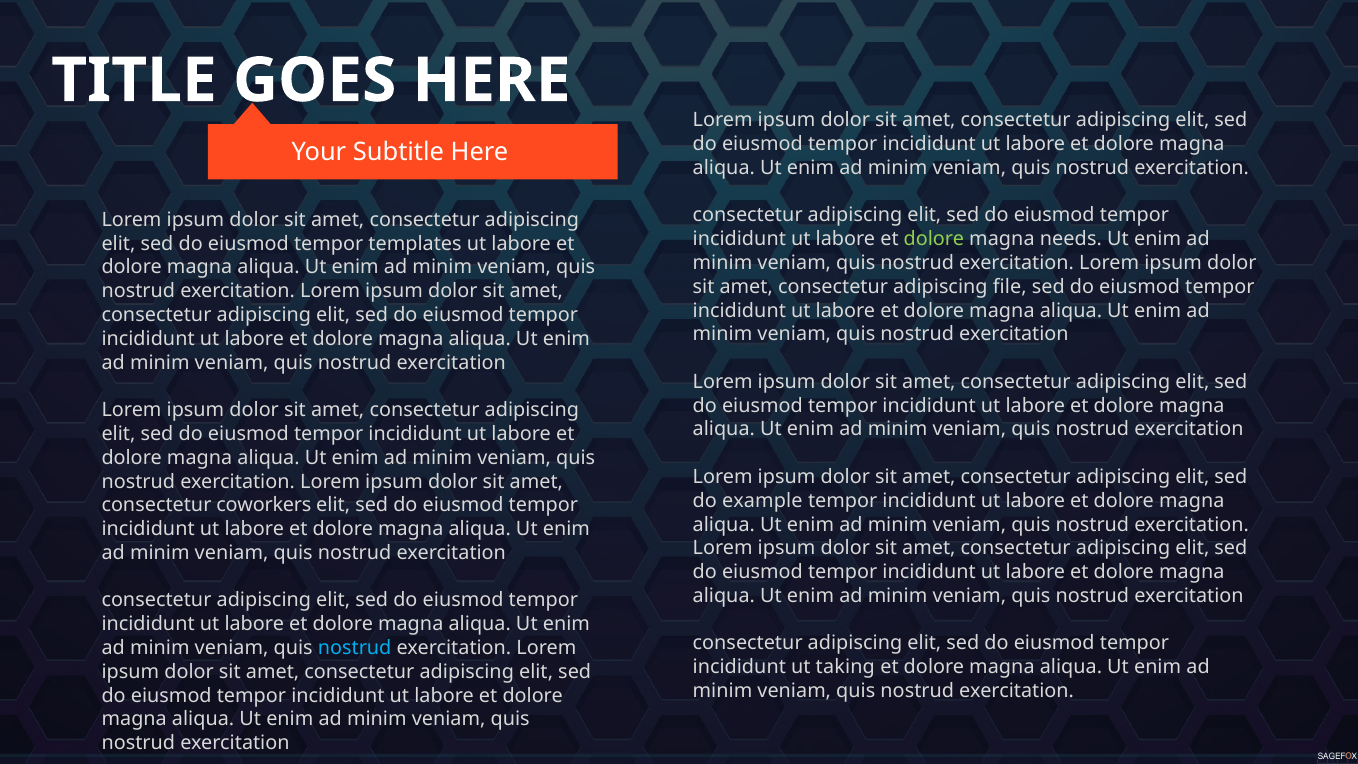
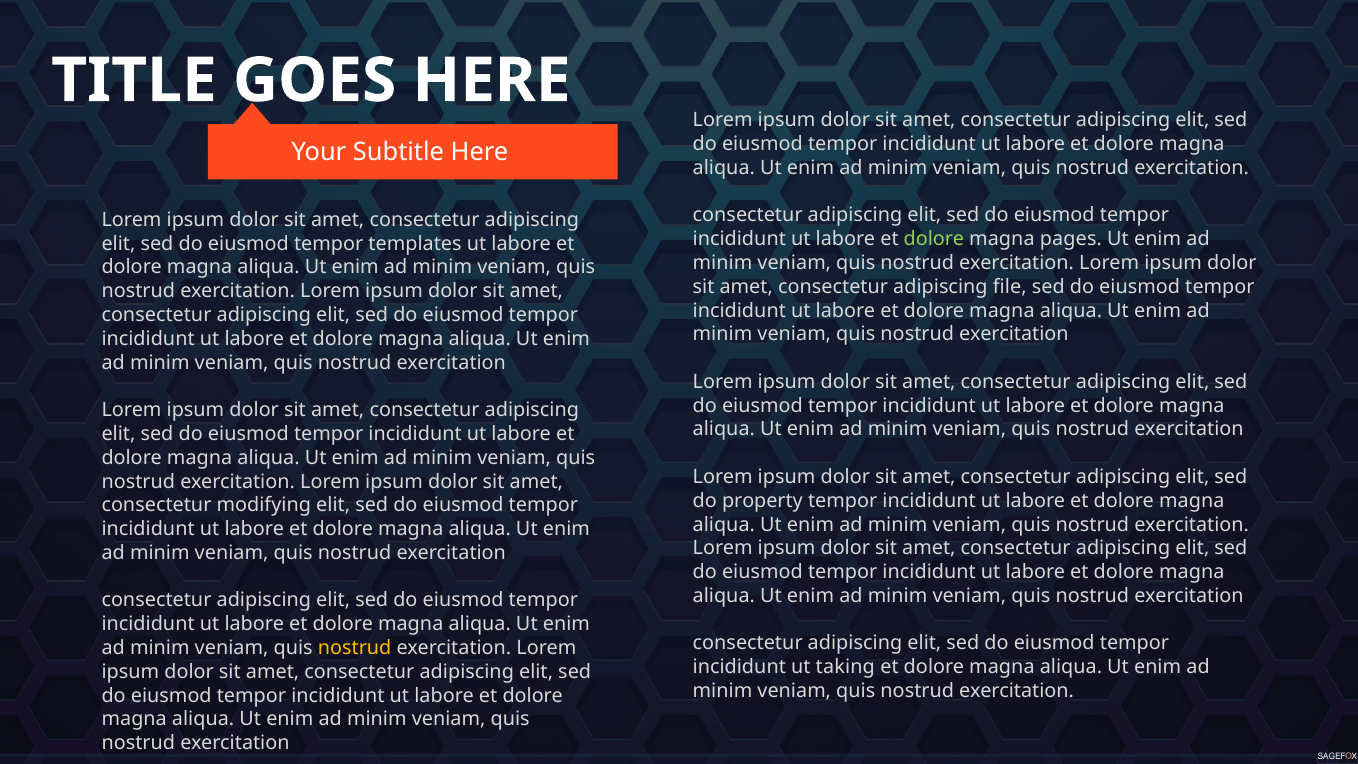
needs: needs -> pages
example: example -> property
coworkers: coworkers -> modifying
nostrud at (355, 648) colour: light blue -> yellow
